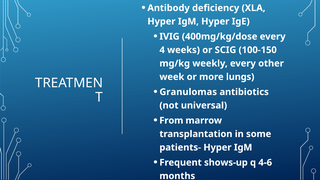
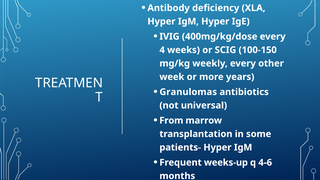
lungs: lungs -> years
shows-up: shows-up -> weeks-up
